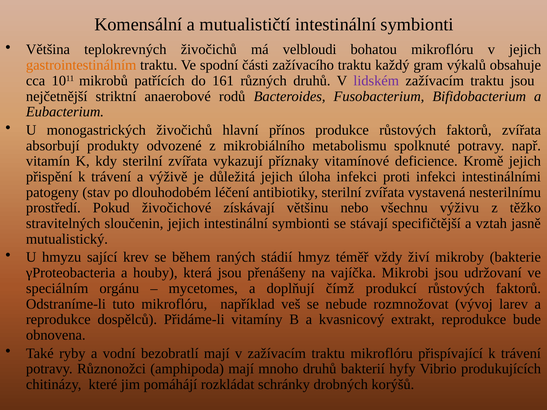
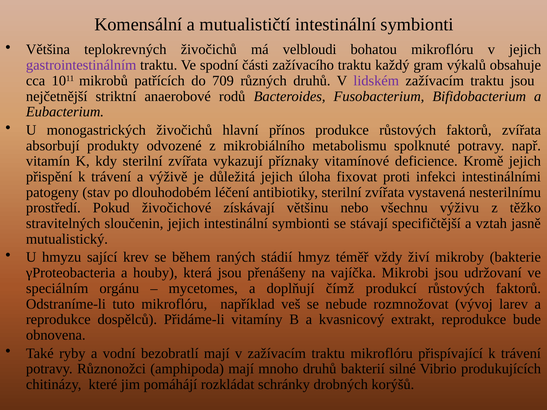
gastrointestinálním colour: orange -> purple
161: 161 -> 709
úloha infekci: infekci -> fixovat
hyfy: hyfy -> silné
